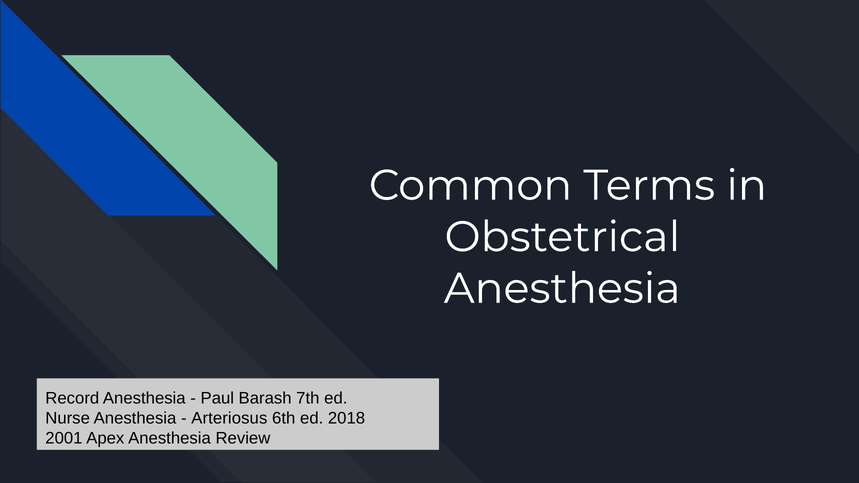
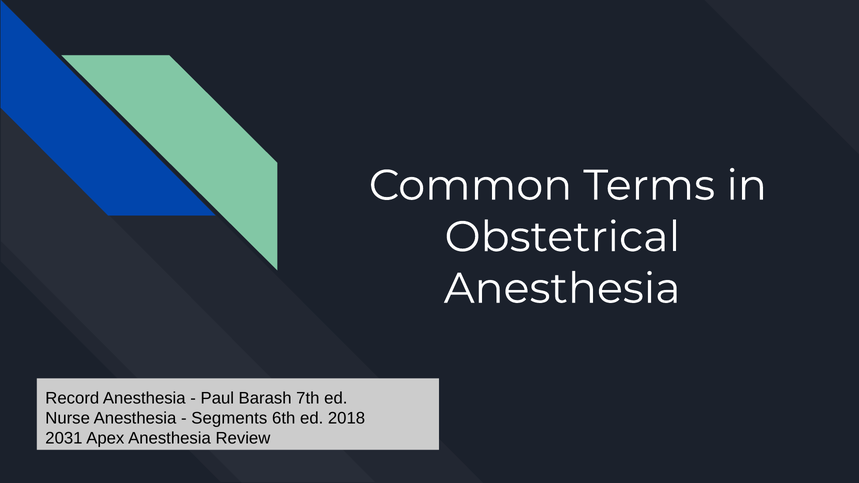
Arteriosus: Arteriosus -> Segments
2001: 2001 -> 2031
